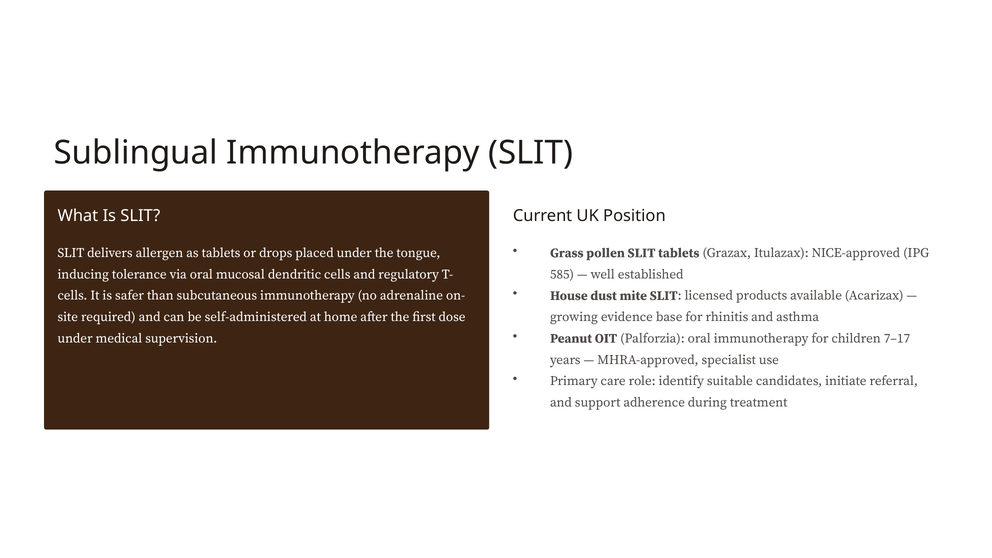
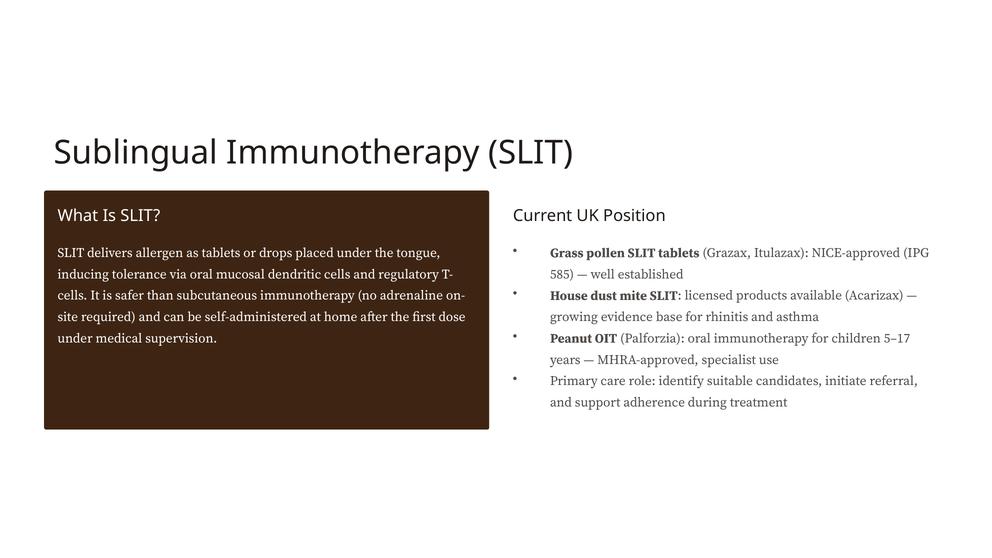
7–17: 7–17 -> 5–17
